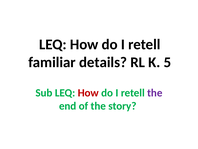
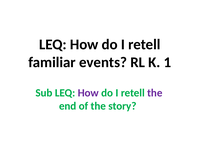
details: details -> events
5: 5 -> 1
How at (88, 93) colour: red -> purple
